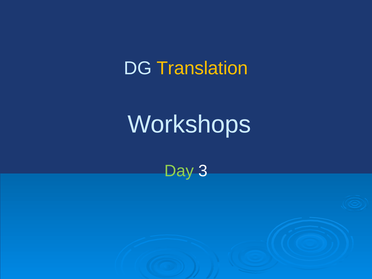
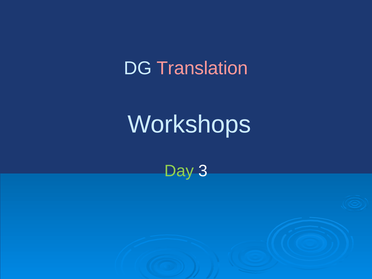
Translation colour: yellow -> pink
